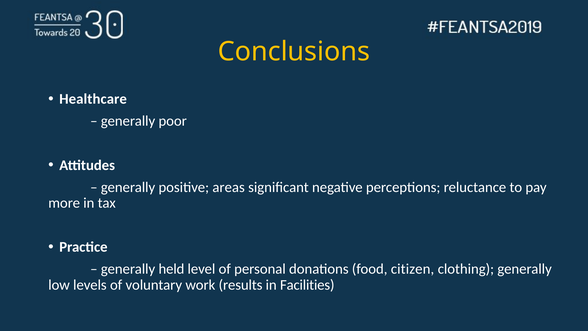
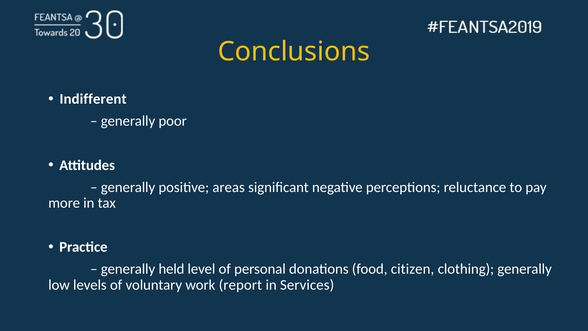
Healthcare: Healthcare -> Indifferent
results: results -> report
Facilities: Facilities -> Services
